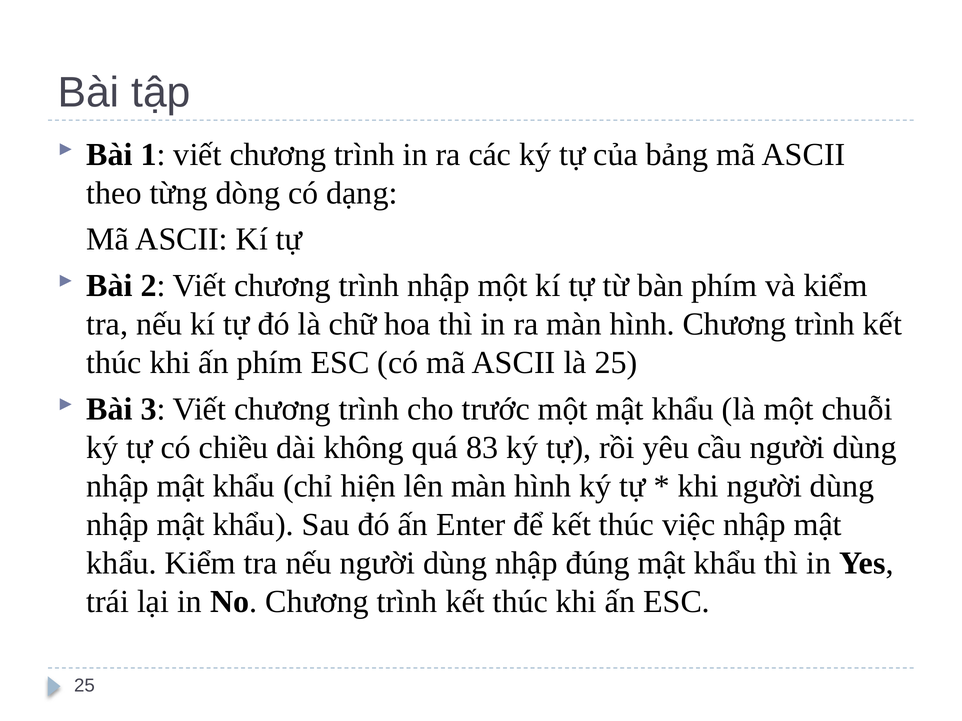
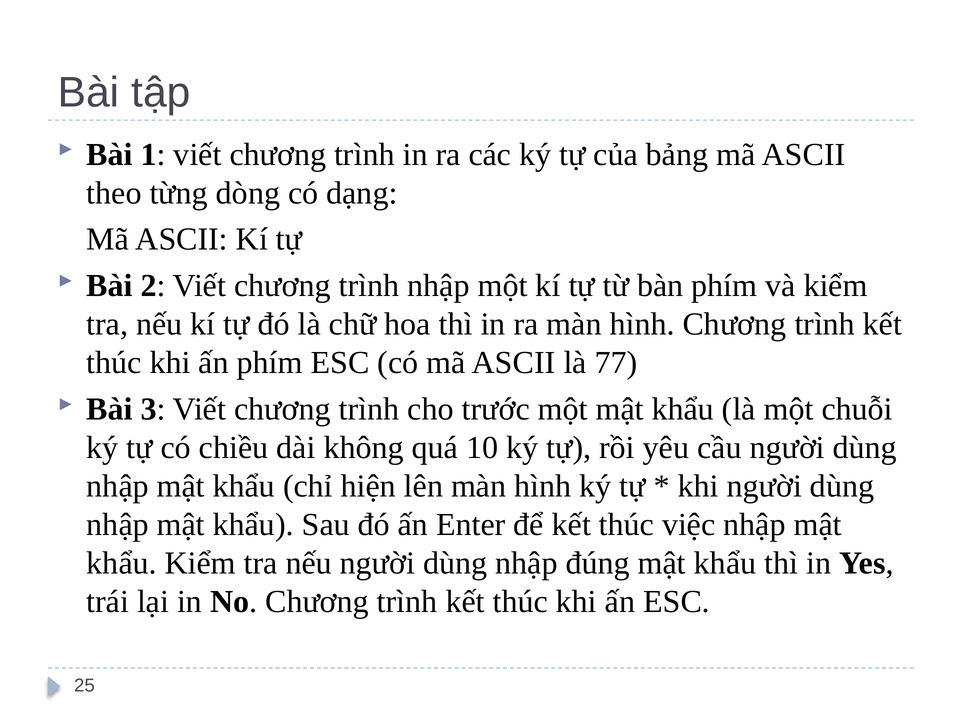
là 25: 25 -> 77
83: 83 -> 10
